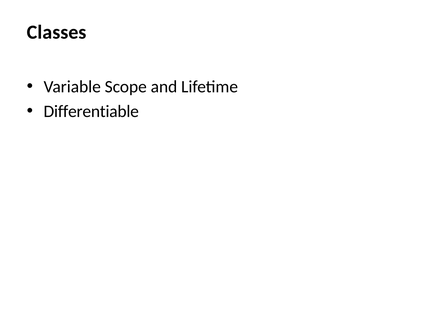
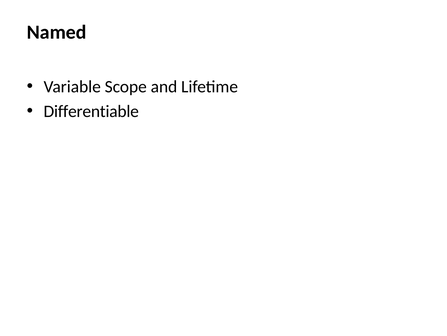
Classes: Classes -> Named
